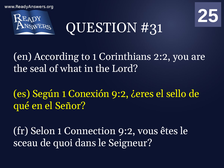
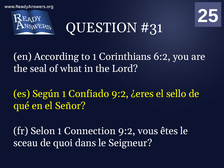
2:2: 2:2 -> 6:2
Conexión: Conexión -> Confiado
